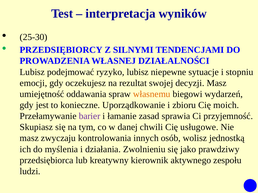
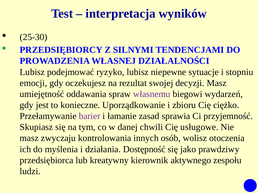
własnemu colour: orange -> purple
moich: moich -> ciężko
jednostką: jednostką -> otoczenia
Zwolnieniu: Zwolnieniu -> Dostępność
